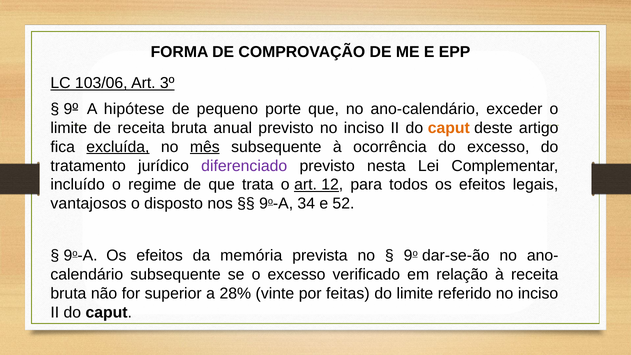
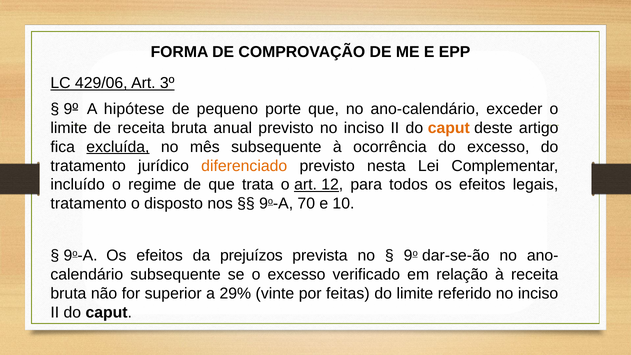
103/06: 103/06 -> 429/06
mês underline: present -> none
diferenciado colour: purple -> orange
vantajosos at (89, 204): vantajosos -> tratamento
34: 34 -> 70
52: 52 -> 10
memória: memória -> prejuízos
28%: 28% -> 29%
